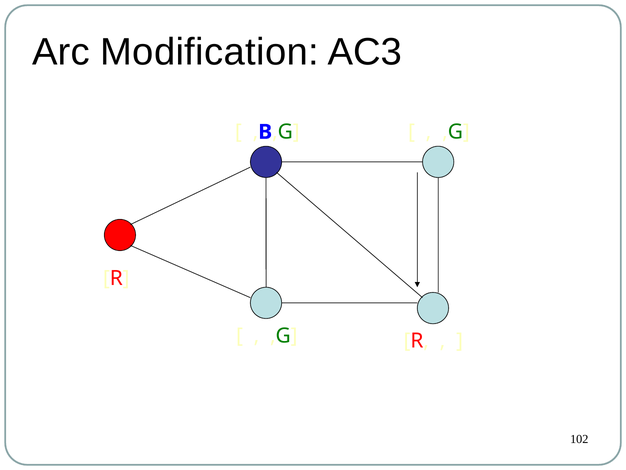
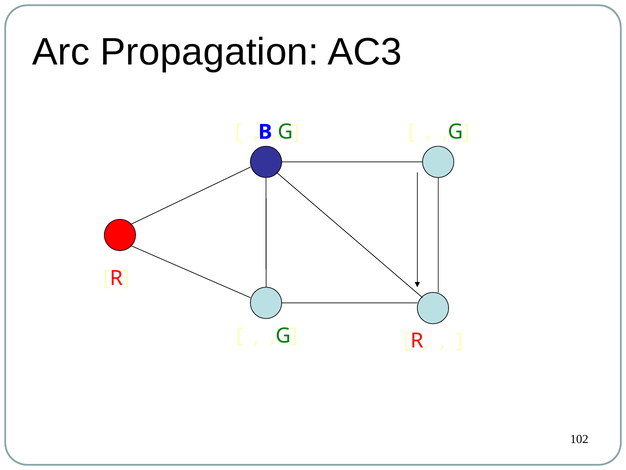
Modification: Modification -> Propagation
